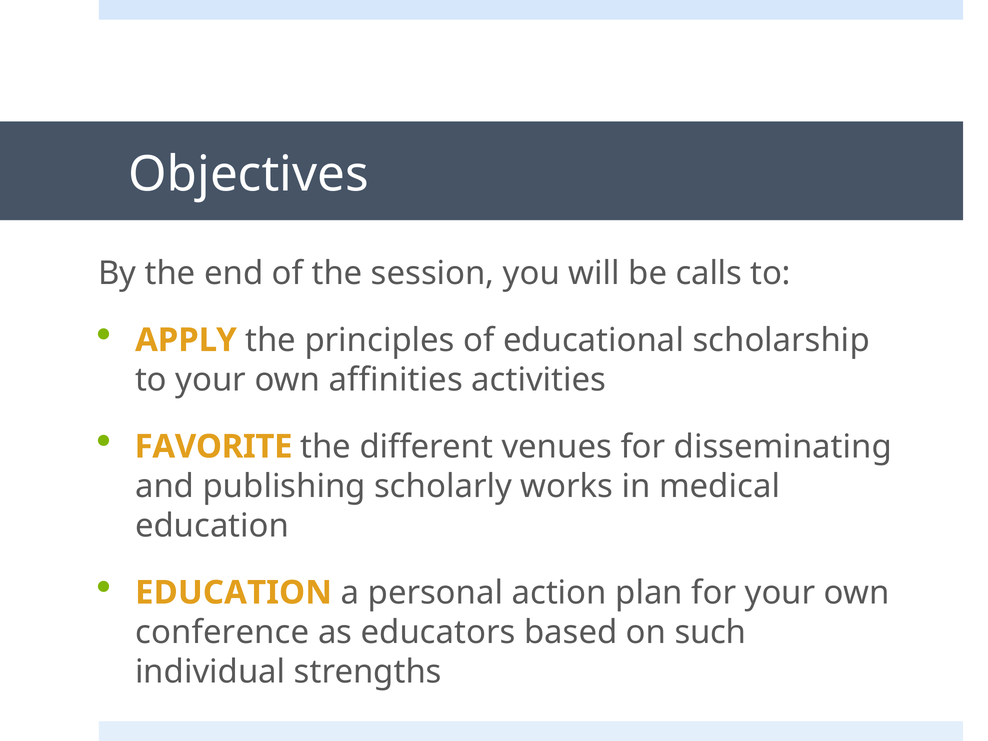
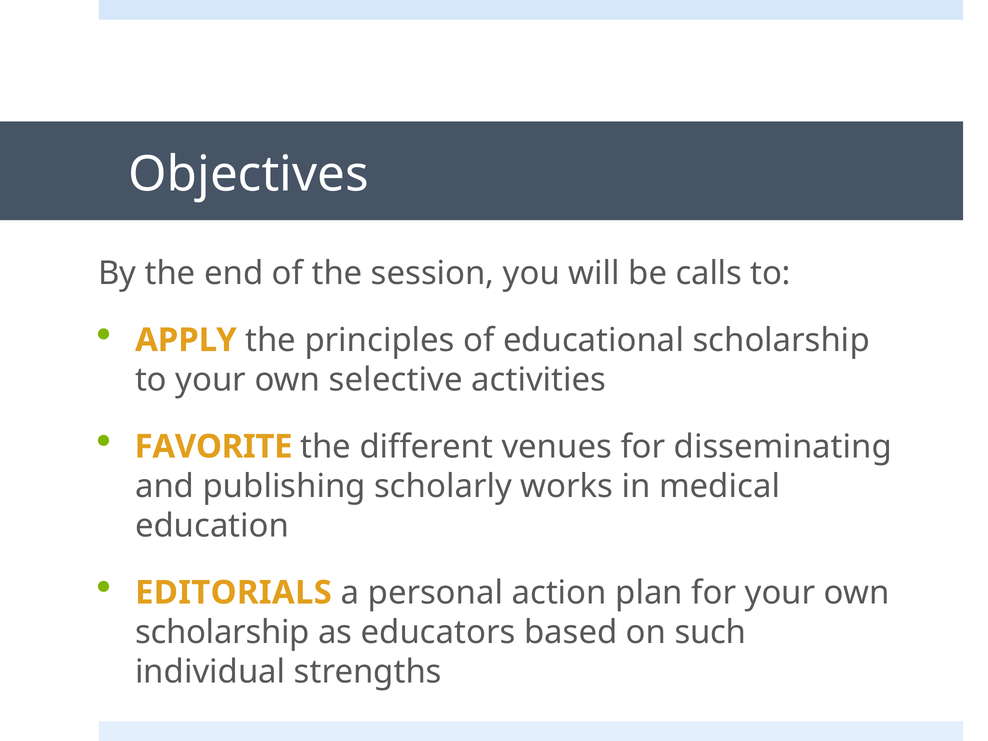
affinities: affinities -> selective
EDUCATION at (234, 593): EDUCATION -> EDITORIALS
conference at (222, 632): conference -> scholarship
